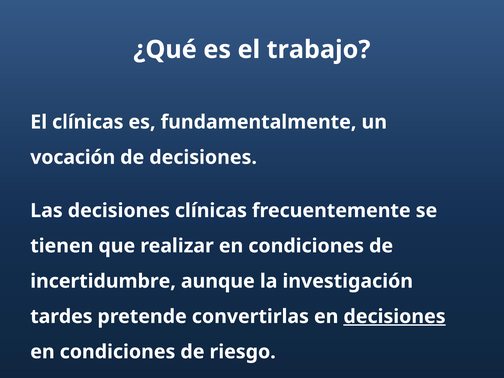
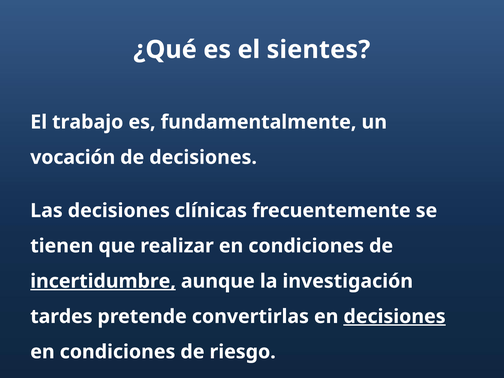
trabajo: trabajo -> sientes
El clínicas: clínicas -> trabajo
incertidumbre underline: none -> present
